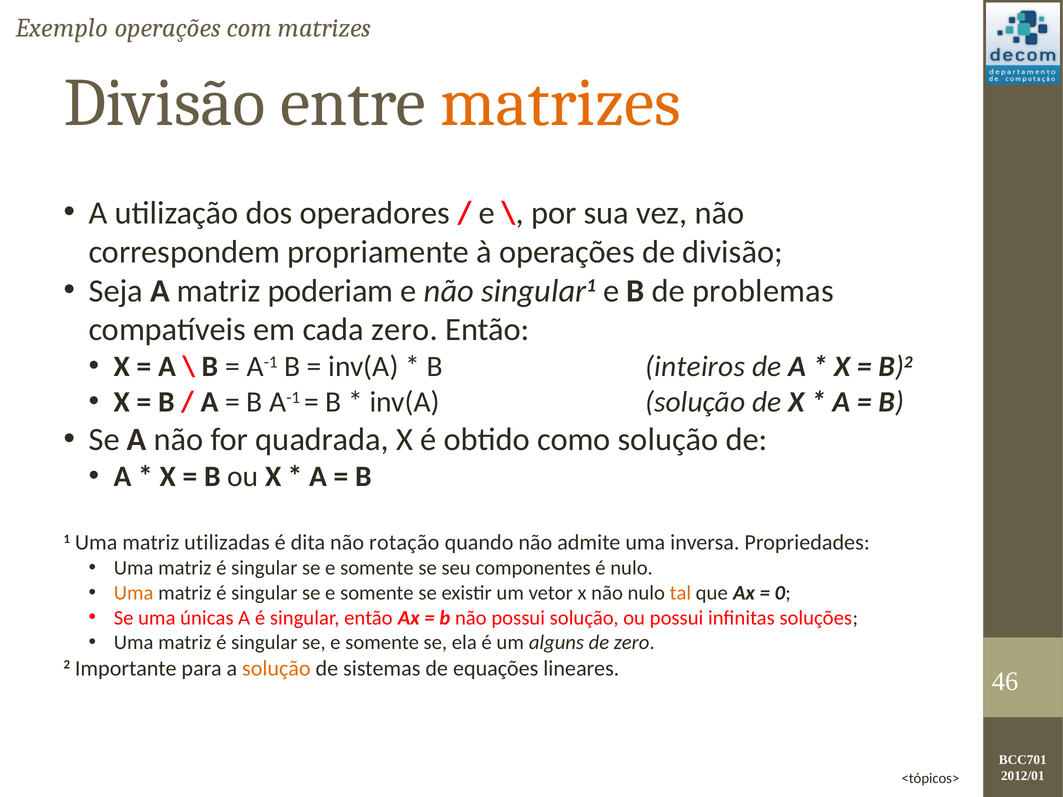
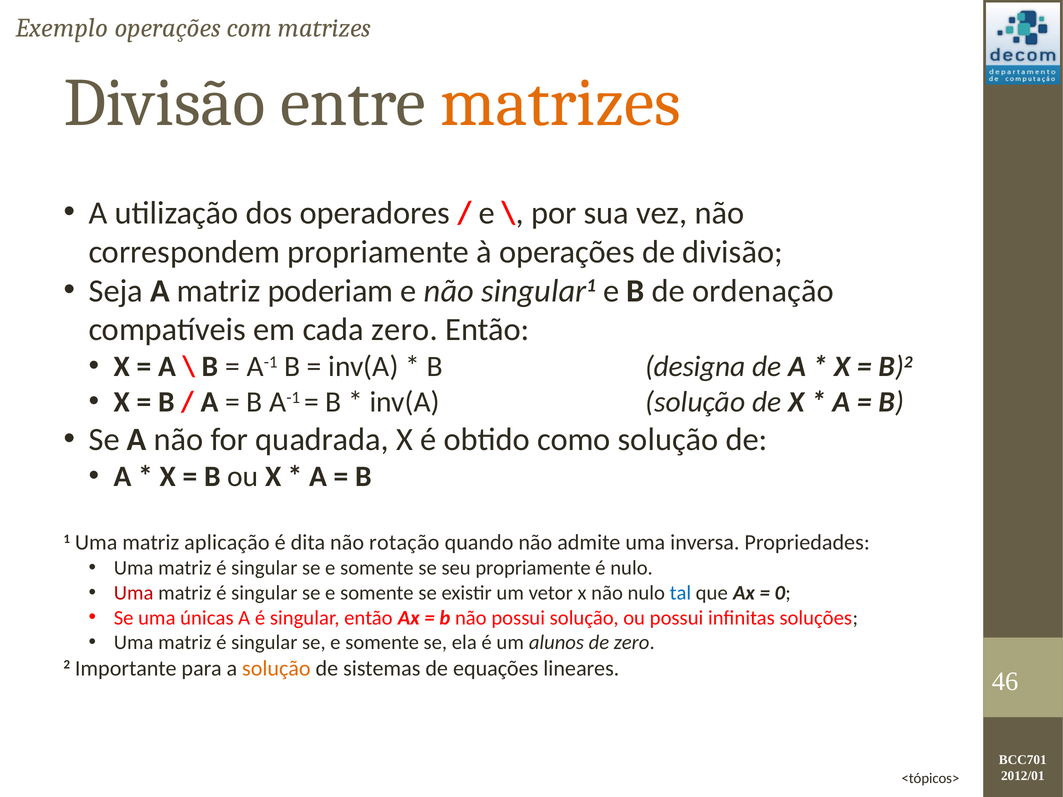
problemas: problemas -> ordenação
inteiros: inteiros -> designa
utilizadas: utilizadas -> aplicação
seu componentes: componentes -> propriamente
Uma at (134, 593) colour: orange -> red
tal colour: orange -> blue
alguns: alguns -> alunos
